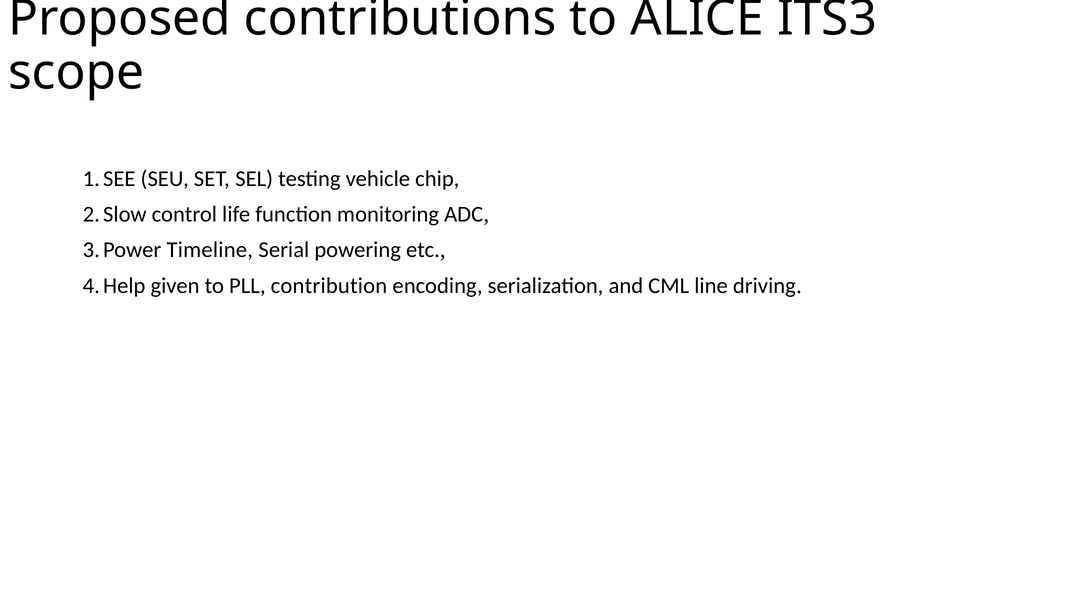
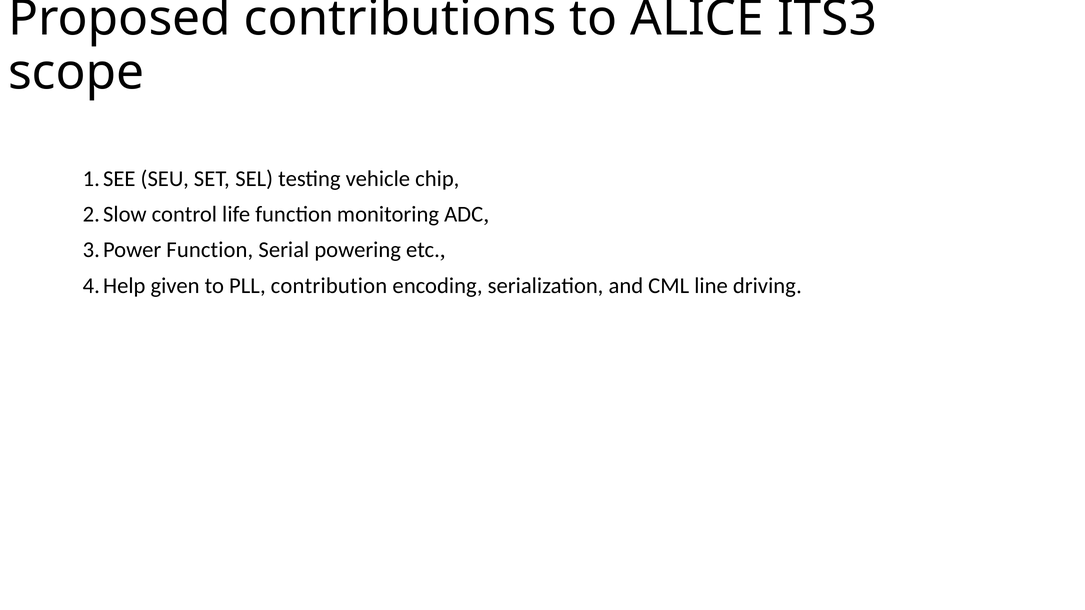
Timeline at (210, 250): Timeline -> Function
